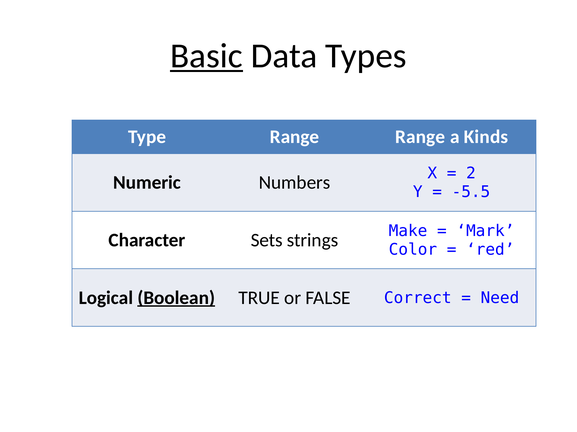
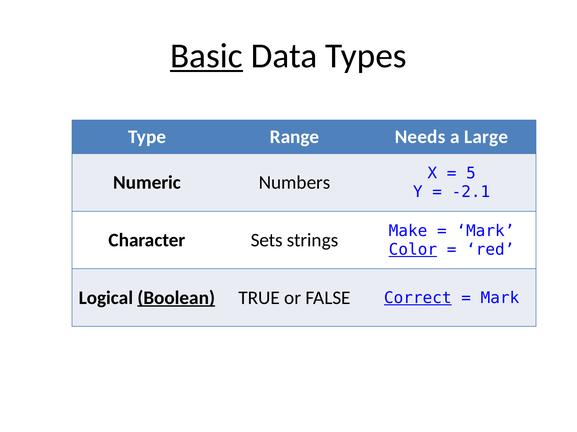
Range Range: Range -> Needs
Kinds: Kinds -> Large
2: 2 -> 5
-5.5: -5.5 -> -2.1
Color underline: none -> present
Correct underline: none -> present
Need at (500, 298): Need -> Mark
